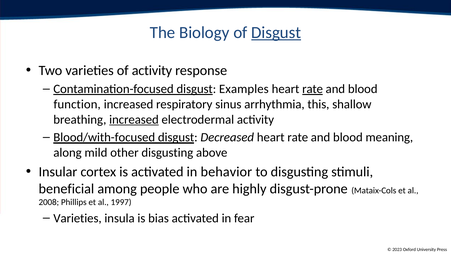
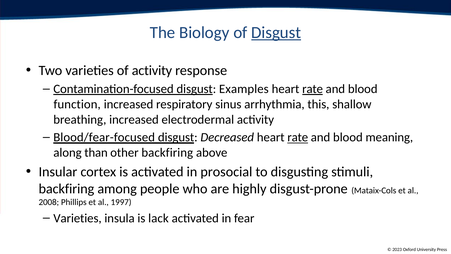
increased at (134, 119) underline: present -> none
Blood/with-focused: Blood/with-focused -> Blood/fear-focused
rate at (298, 137) underline: none -> present
mild: mild -> than
other disgusting: disgusting -> backfiring
behavior: behavior -> prosocial
beneficial at (66, 189): beneficial -> backfiring
bias: bias -> lack
